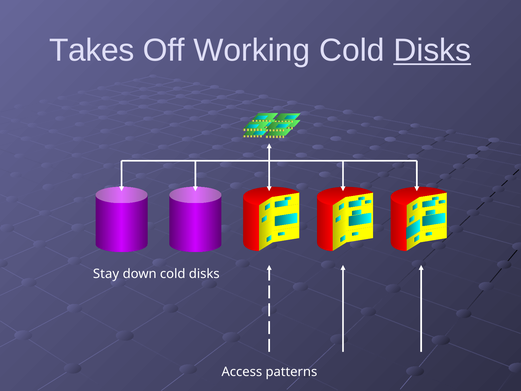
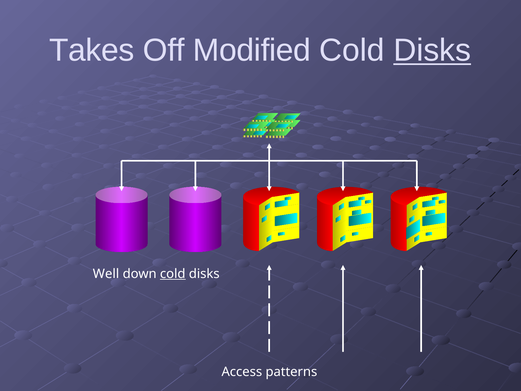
Working: Working -> Modified
Stay: Stay -> Well
cold at (173, 274) underline: none -> present
